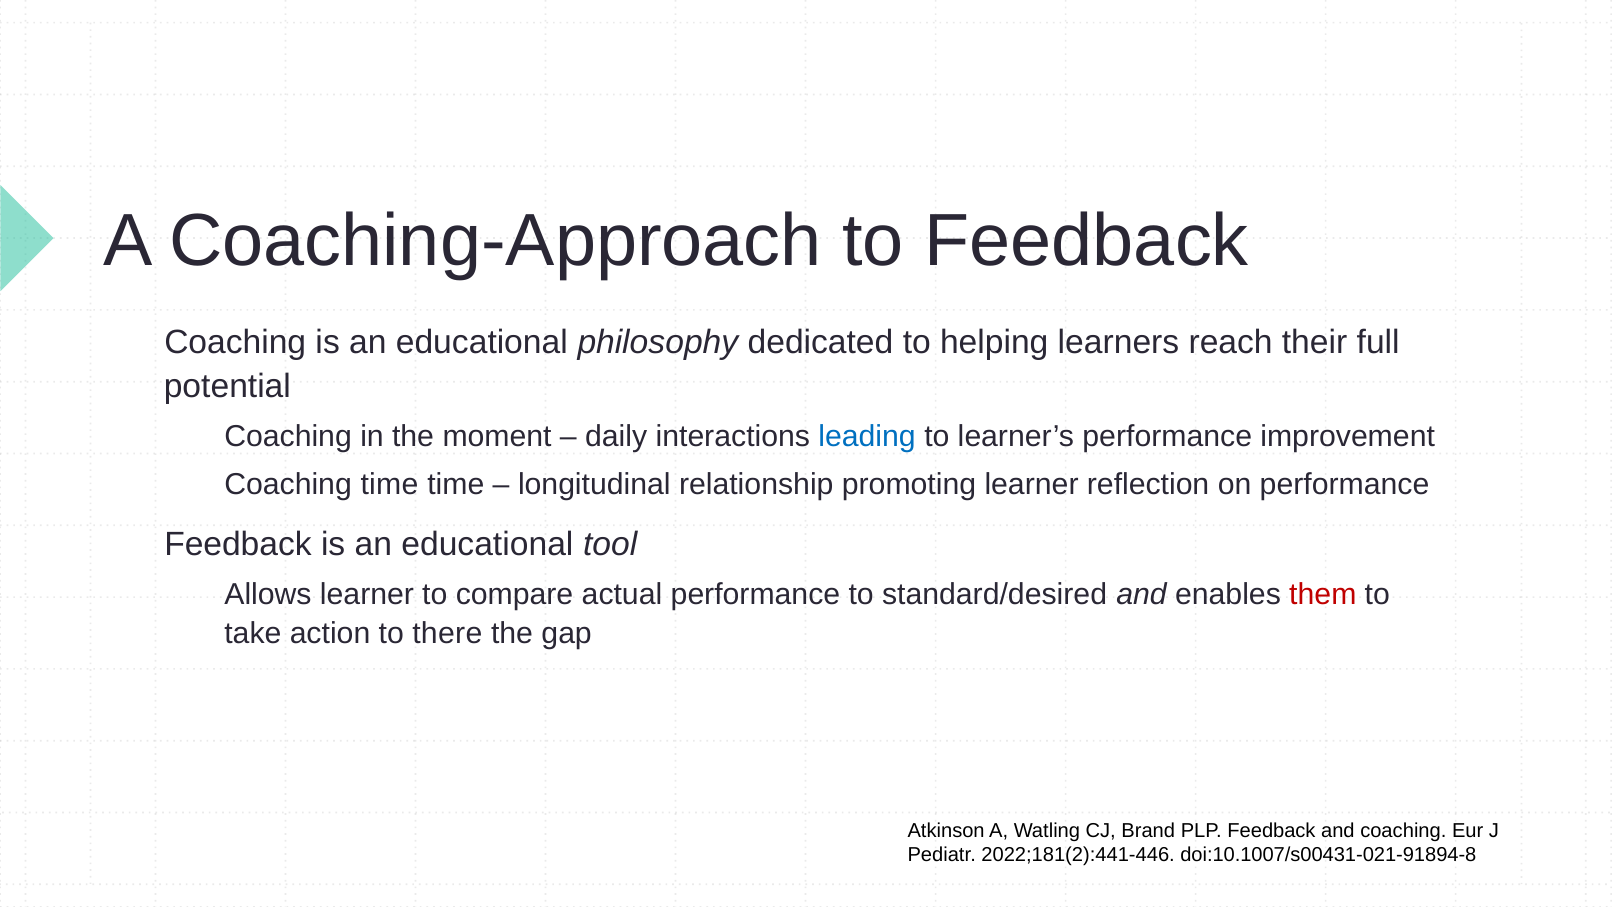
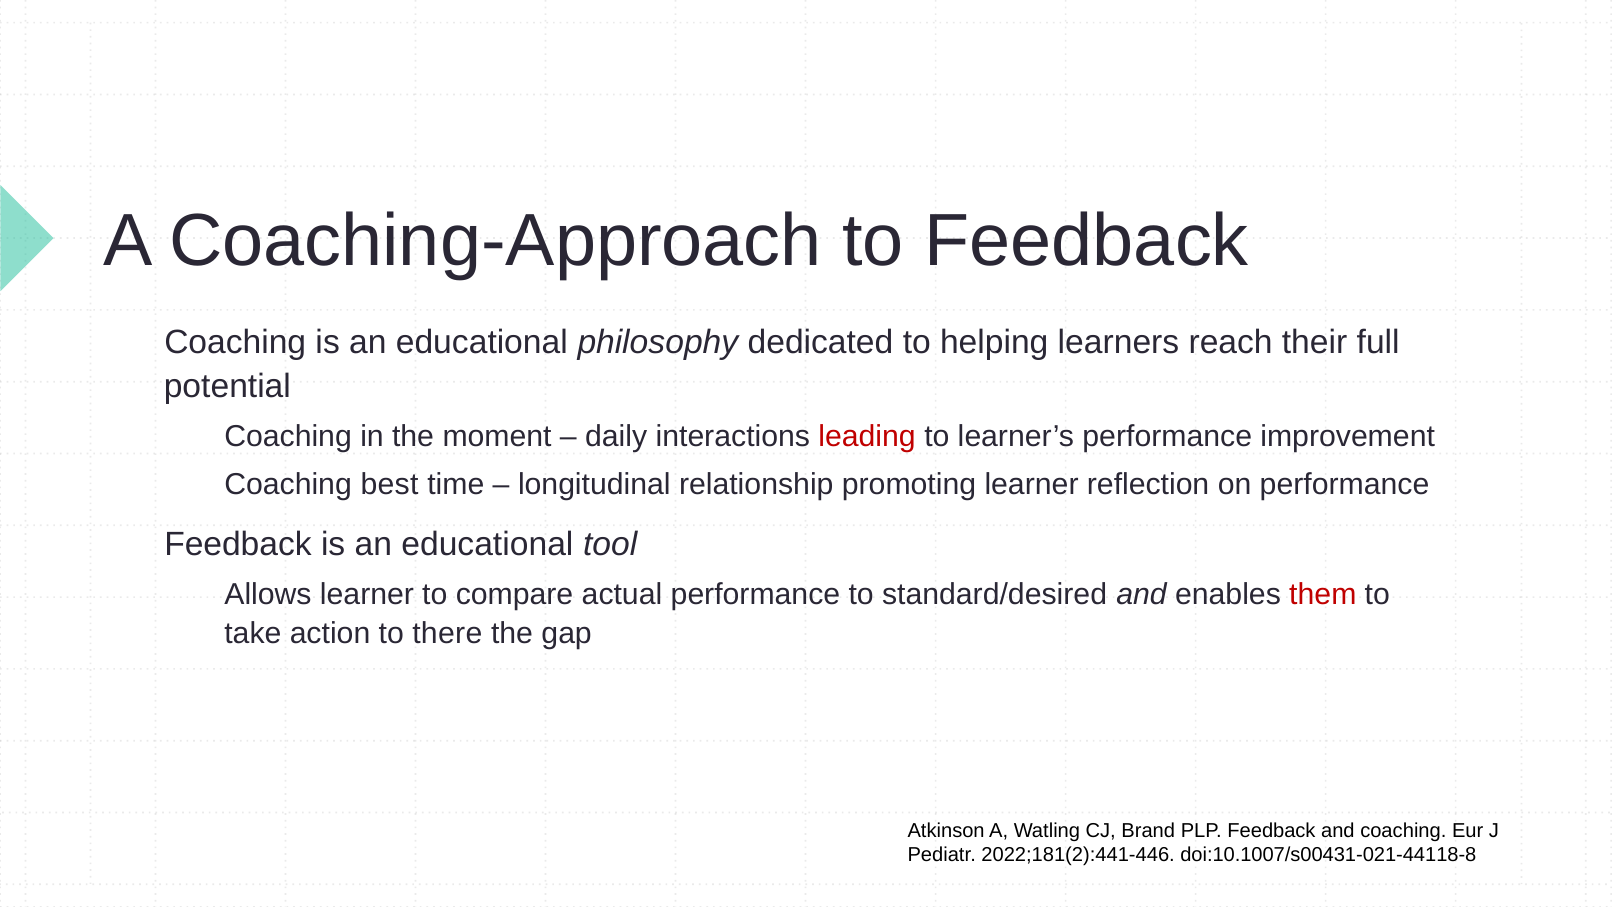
leading colour: blue -> red
time at (390, 485): time -> best
doi:10.1007/s00431-021-91894-8: doi:10.1007/s00431-021-91894-8 -> doi:10.1007/s00431-021-44118-8
